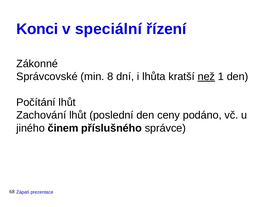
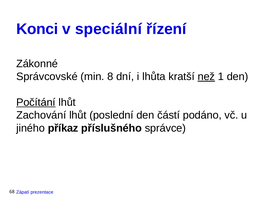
Počítání underline: none -> present
ceny: ceny -> částí
činem: činem -> příkaz
